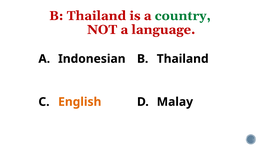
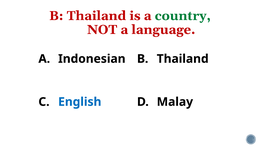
English colour: orange -> blue
